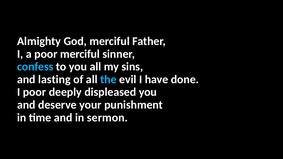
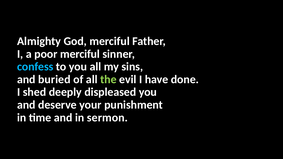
lasting: lasting -> buried
the colour: light blue -> light green
I poor: poor -> shed
